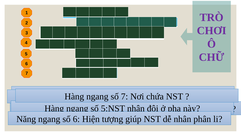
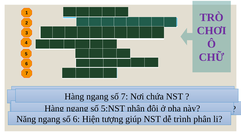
dễ nhân: nhân -> trình
